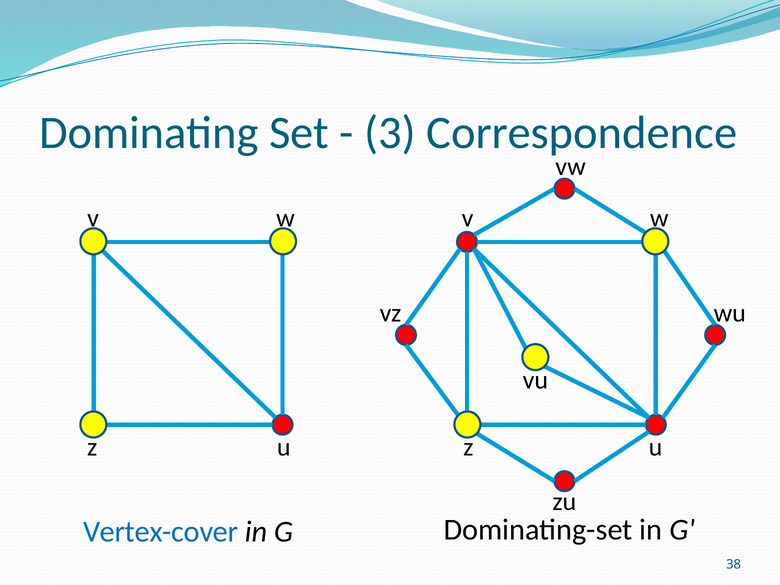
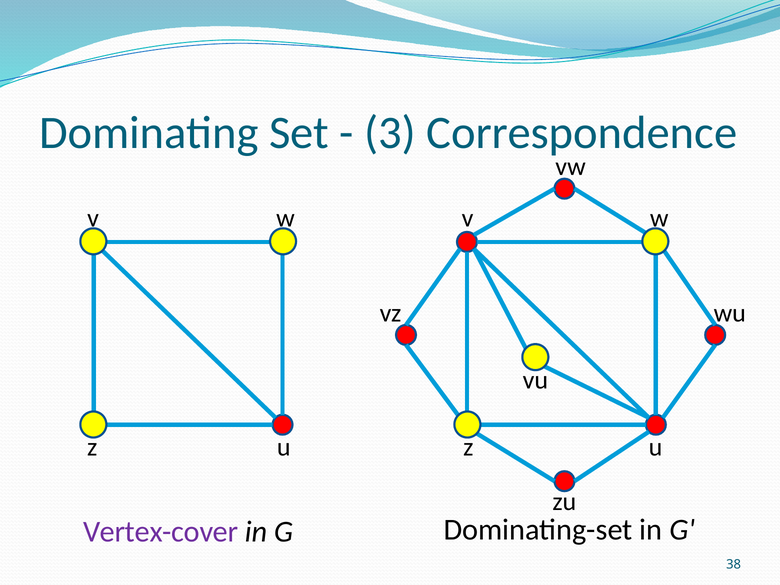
Vertex-cover colour: blue -> purple
